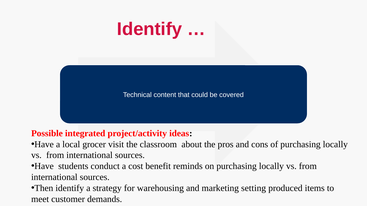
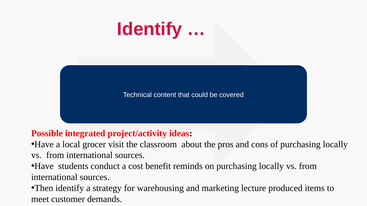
setting: setting -> lecture
